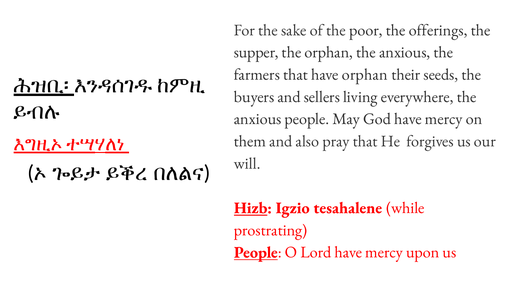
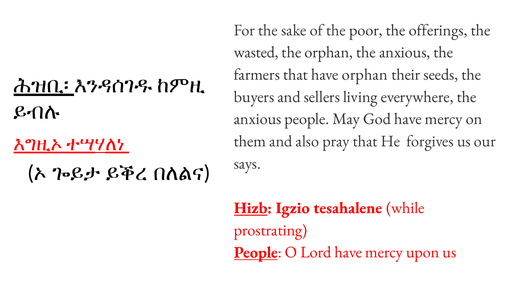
supper: supper -> wasted
will: will -> says
